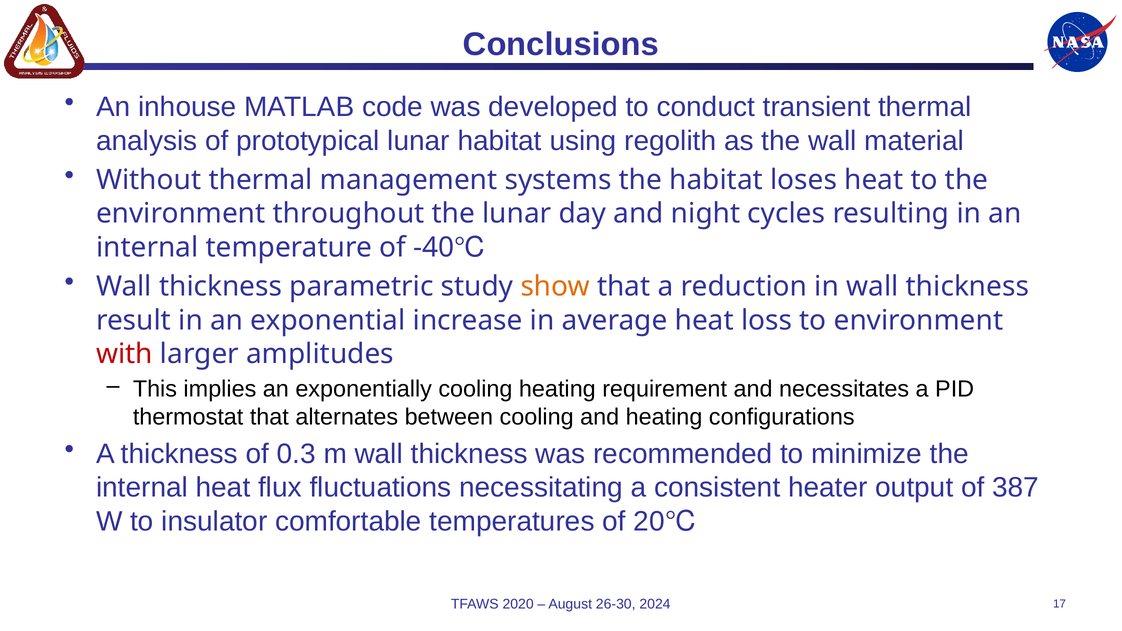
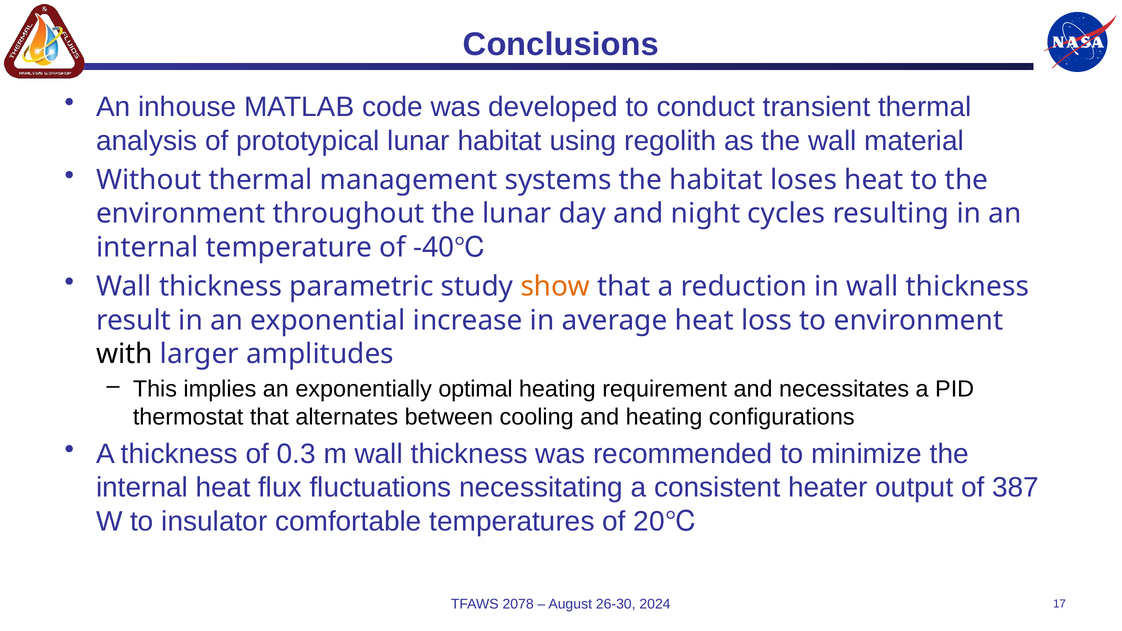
with colour: red -> black
exponentially cooling: cooling -> optimal
2020: 2020 -> 2078
